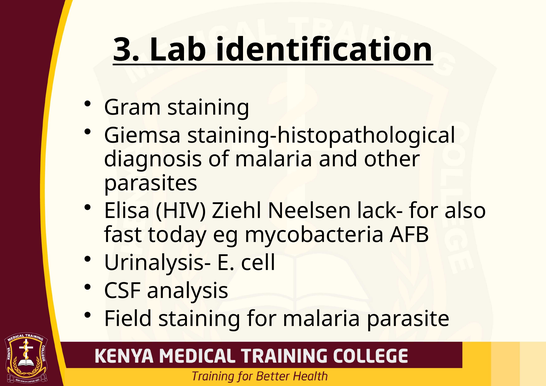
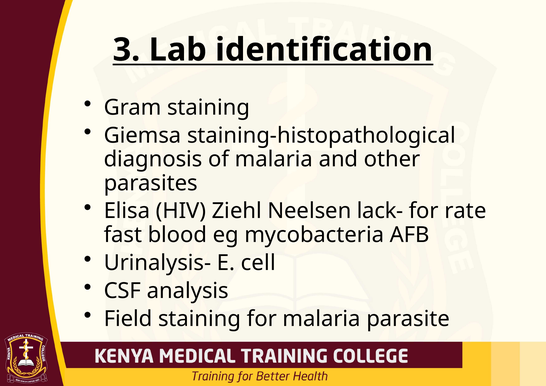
also: also -> rate
today: today -> blood
